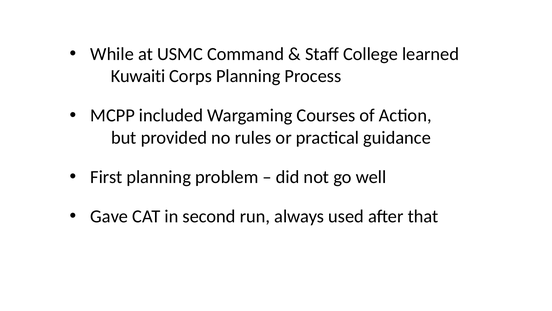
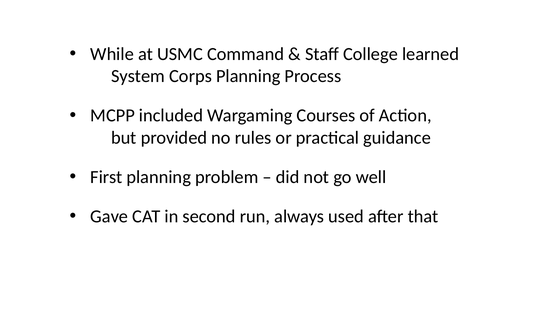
Kuwaiti: Kuwaiti -> System
